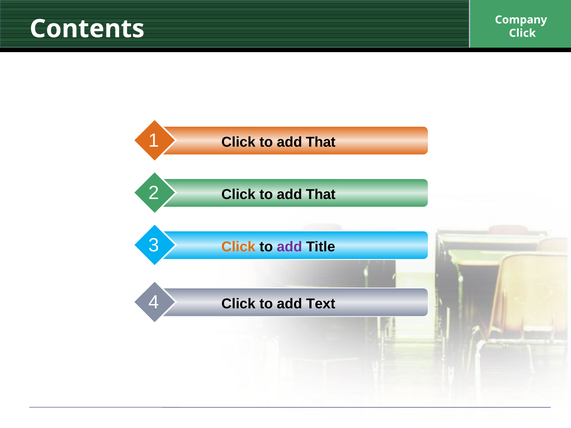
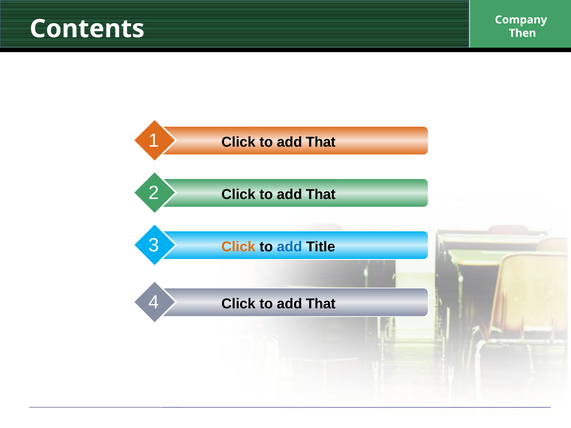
Click at (522, 33): Click -> Then
add at (289, 247) colour: purple -> blue
Text at (321, 304): Text -> That
